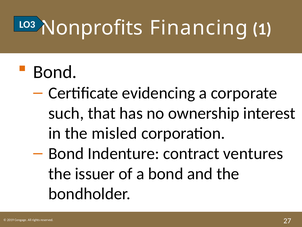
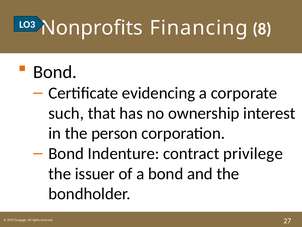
1: 1 -> 8
misled: misled -> person
ventures: ventures -> privilege
